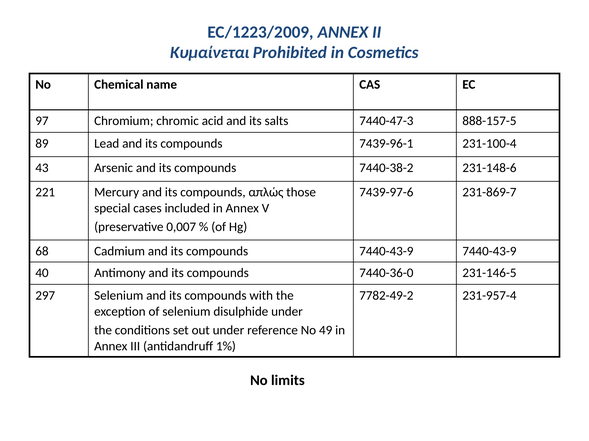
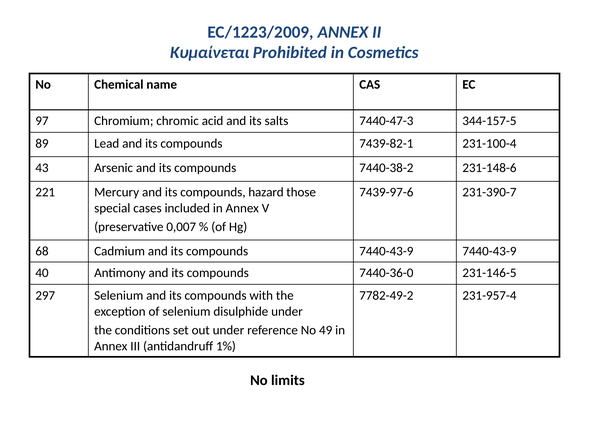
888-157-5: 888-157-5 -> 344-157-5
7439-96-1: 7439-96-1 -> 7439-82-1
απλώς: απλώς -> hazard
231-869-7: 231-869-7 -> 231-390-7
